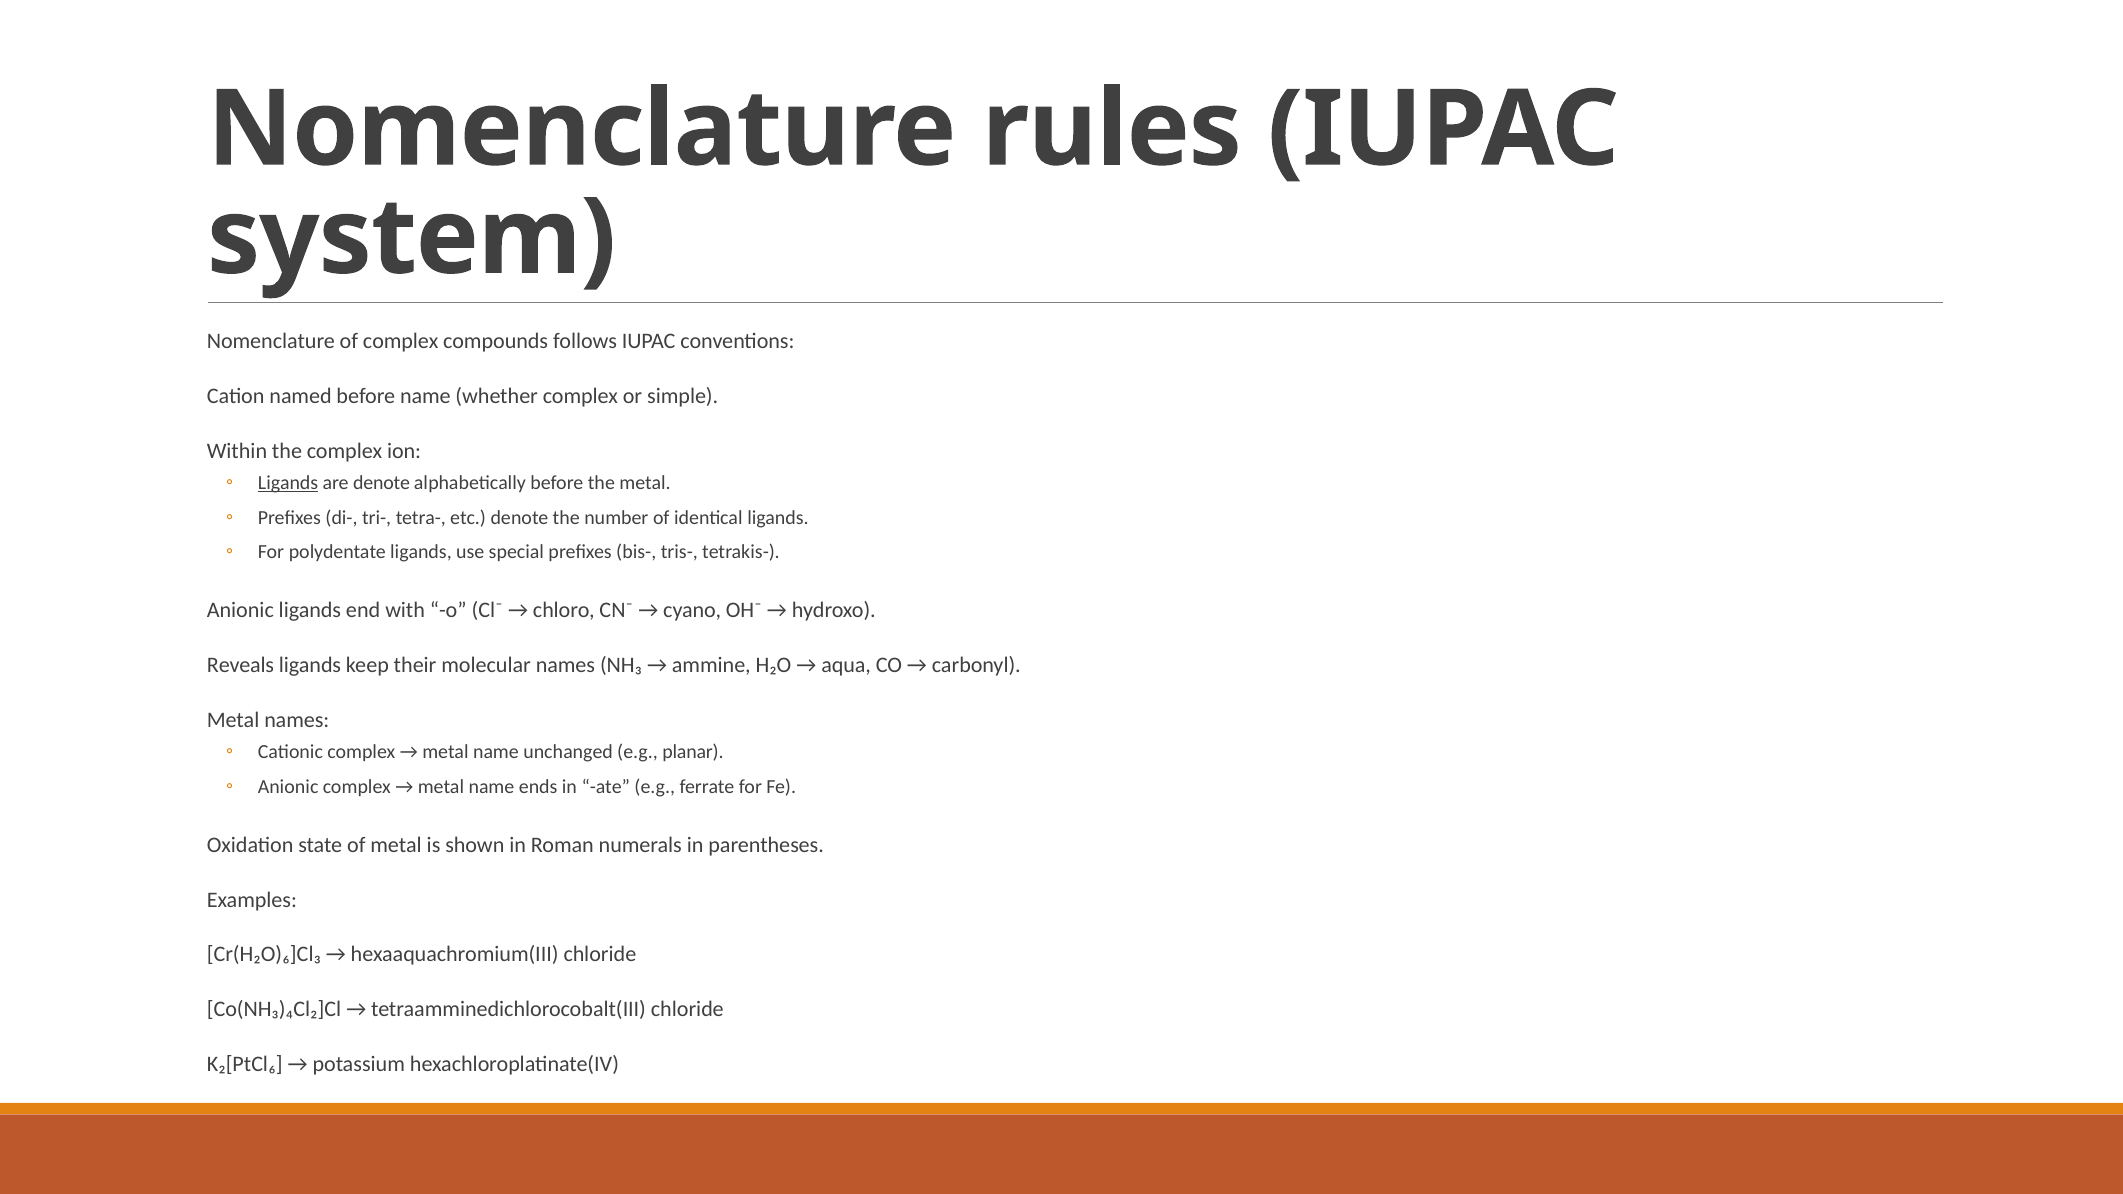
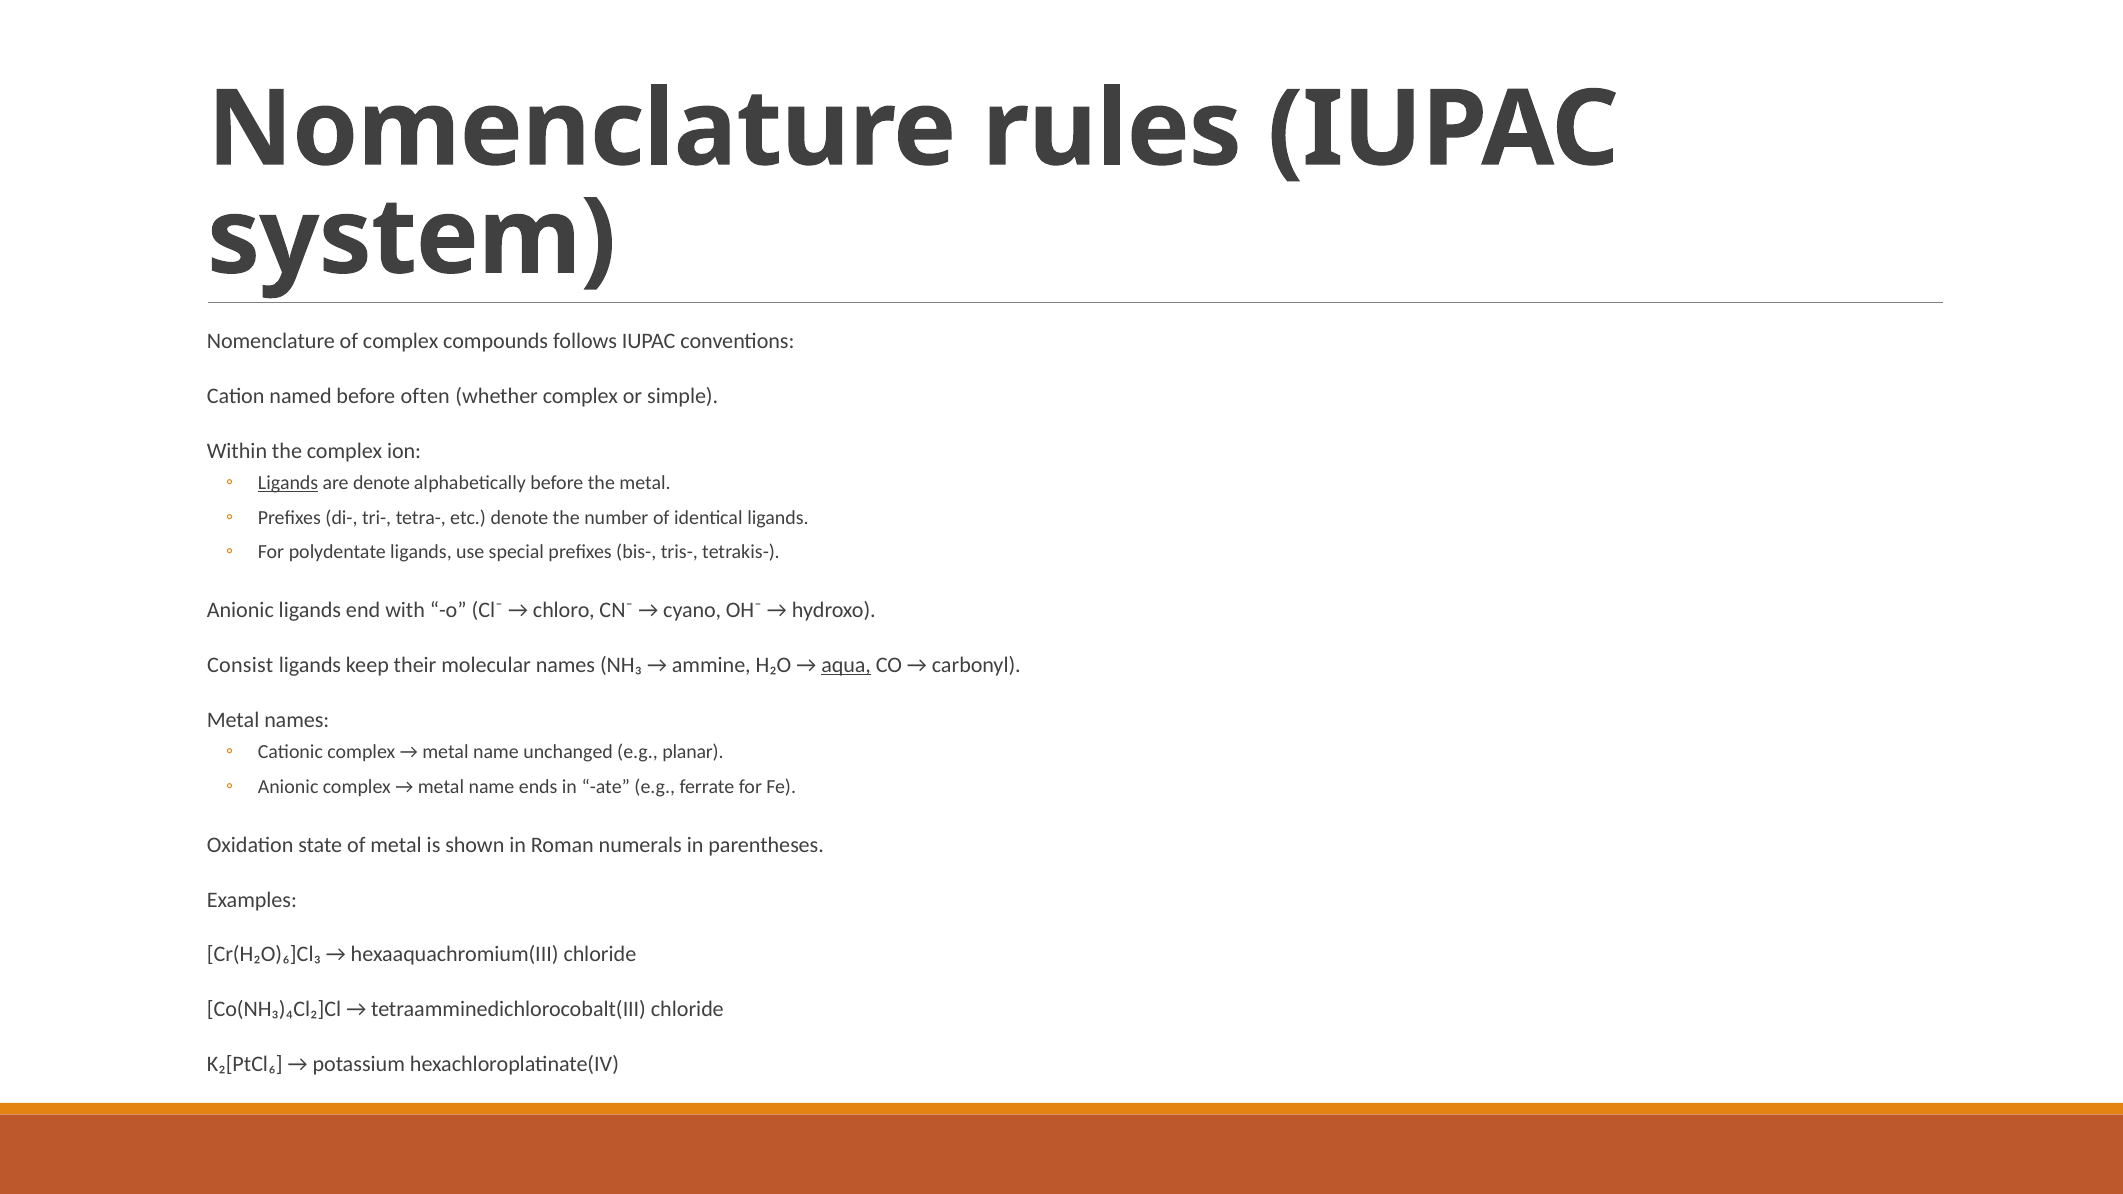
before name: name -> often
Reveals: Reveals -> Consist
aqua underline: none -> present
